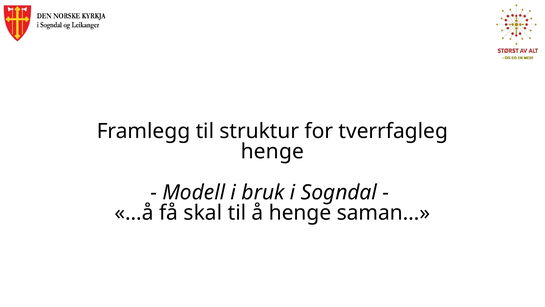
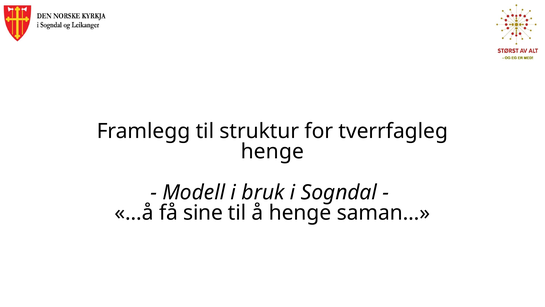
skal: skal -> sine
